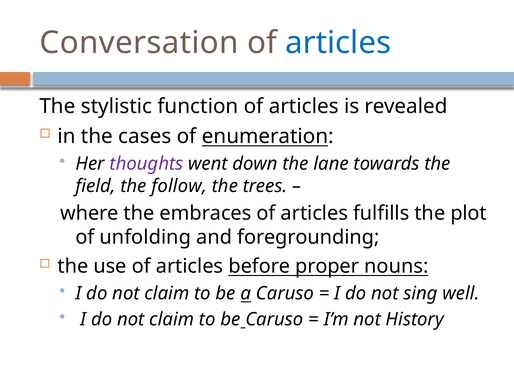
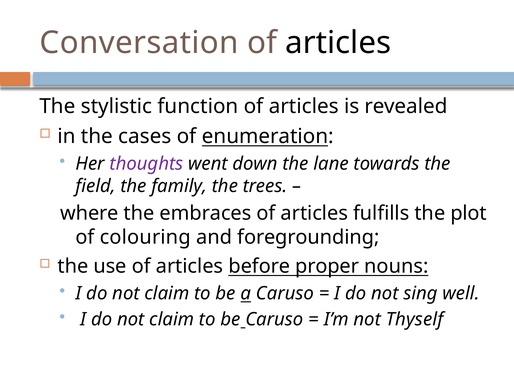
articles at (338, 43) colour: blue -> black
follow: follow -> family
unfolding: unfolding -> colouring
History: History -> Thyself
